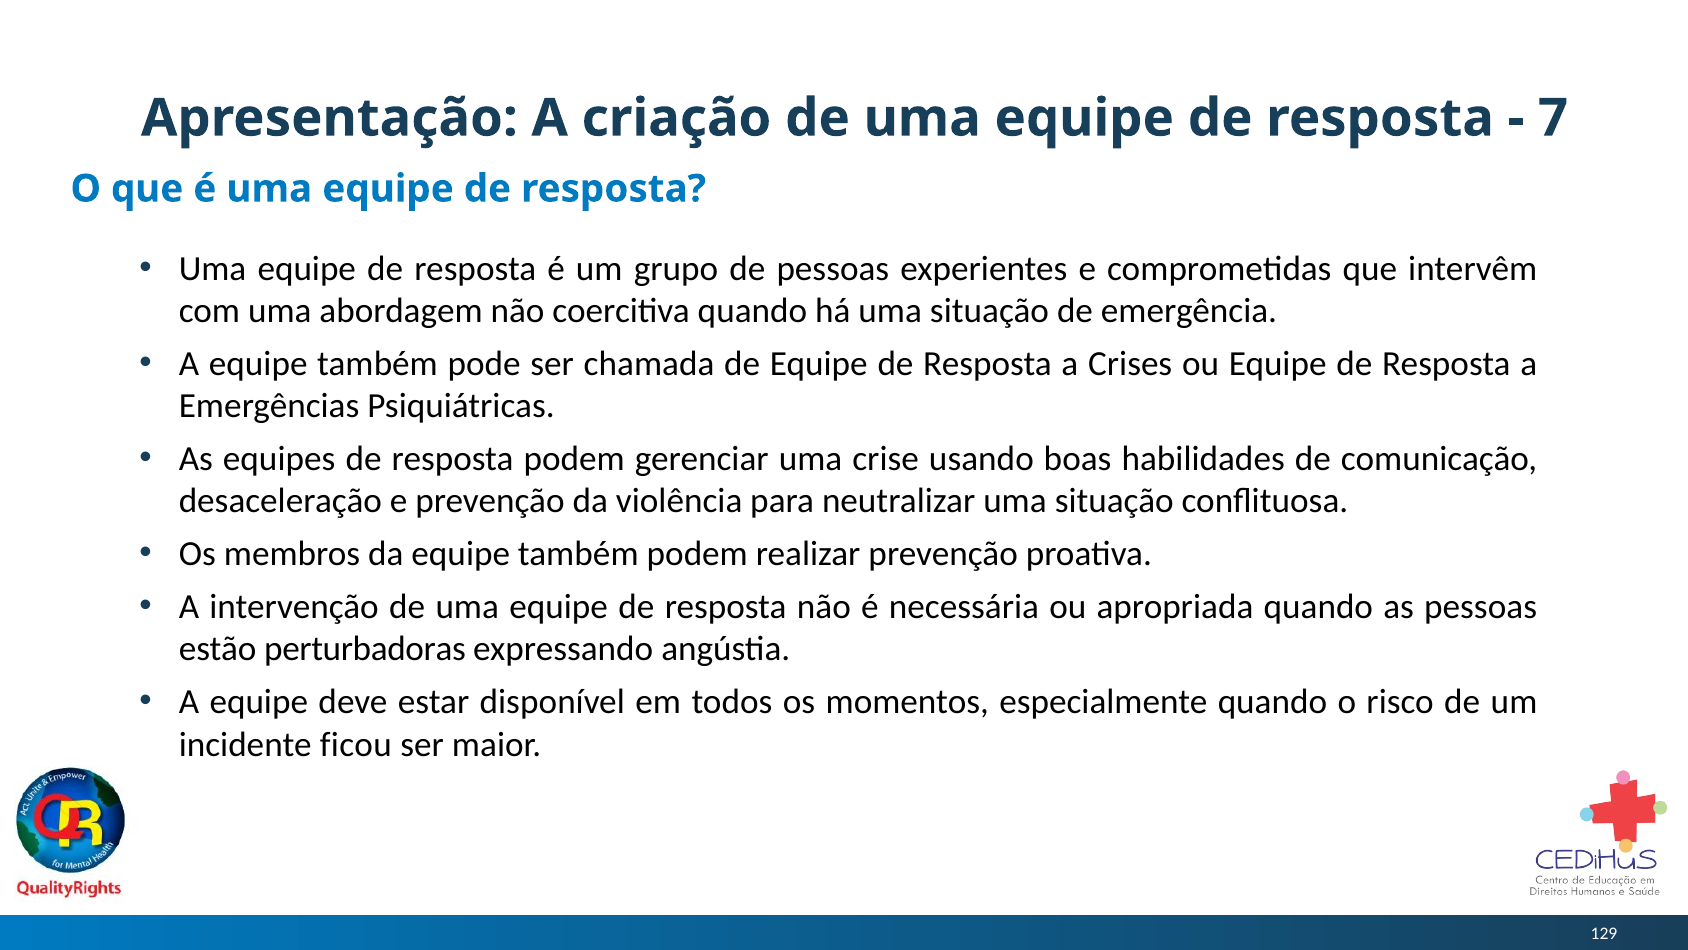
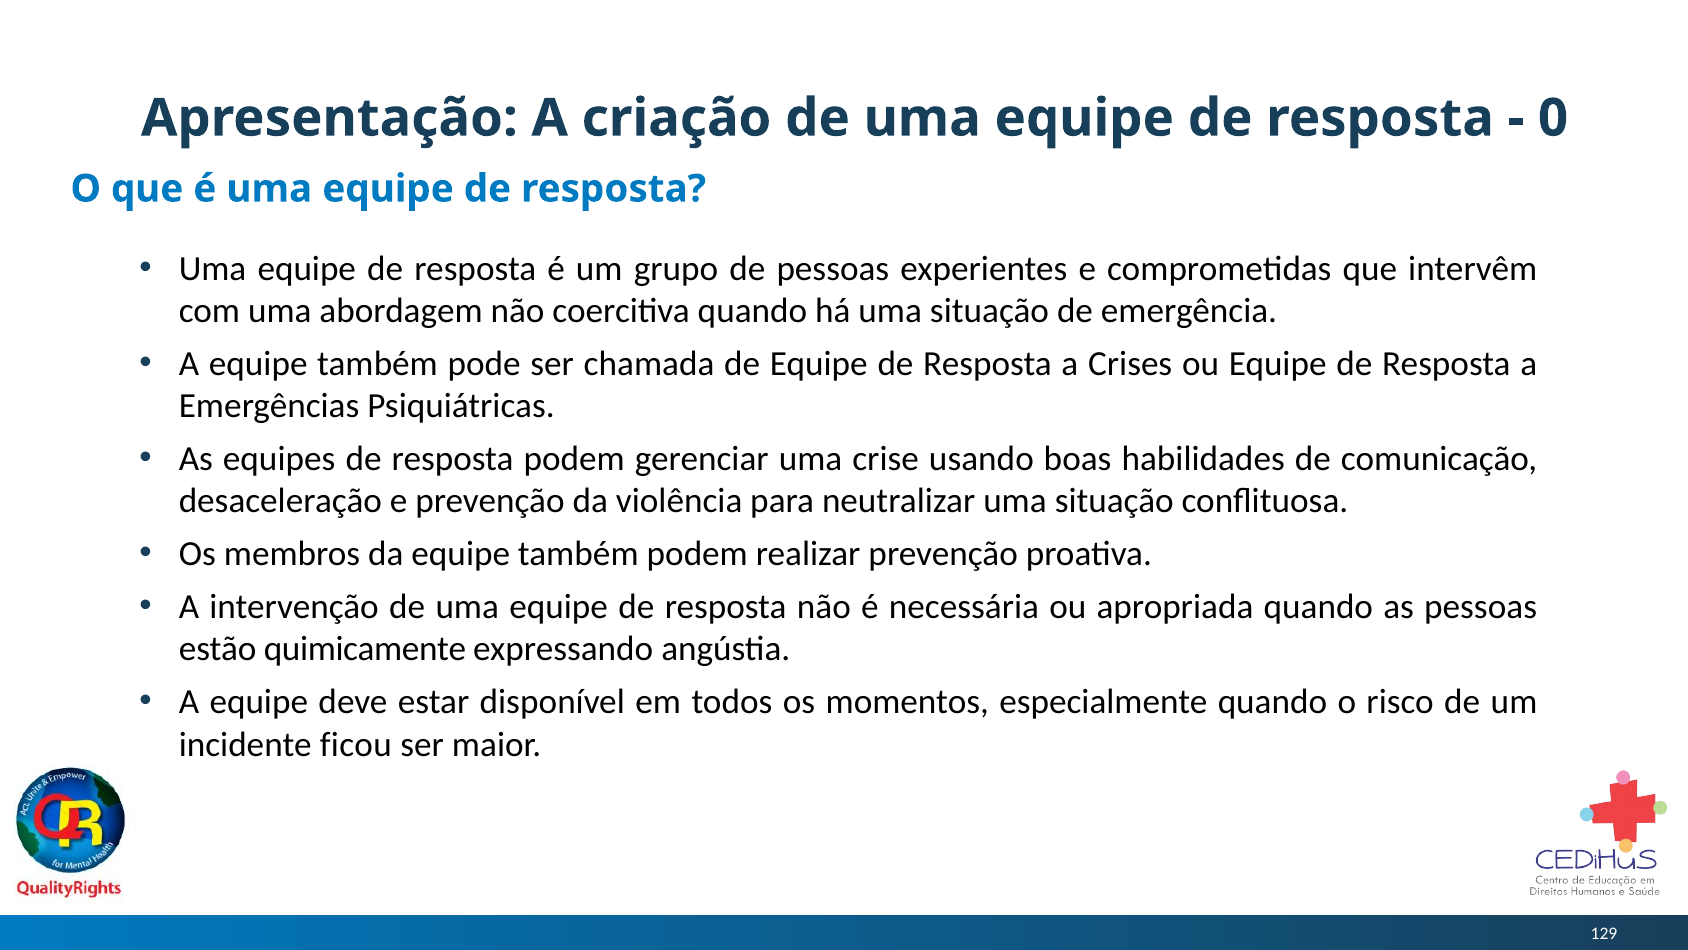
7: 7 -> 0
perturbadoras: perturbadoras -> quimicamente
